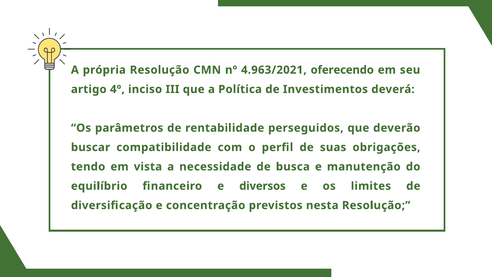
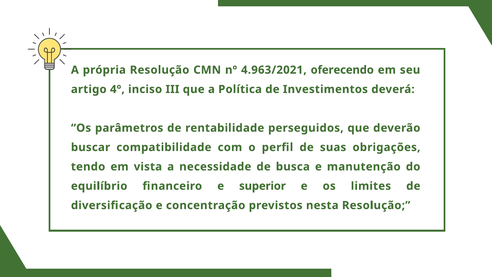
diversos: diversos -> superior
